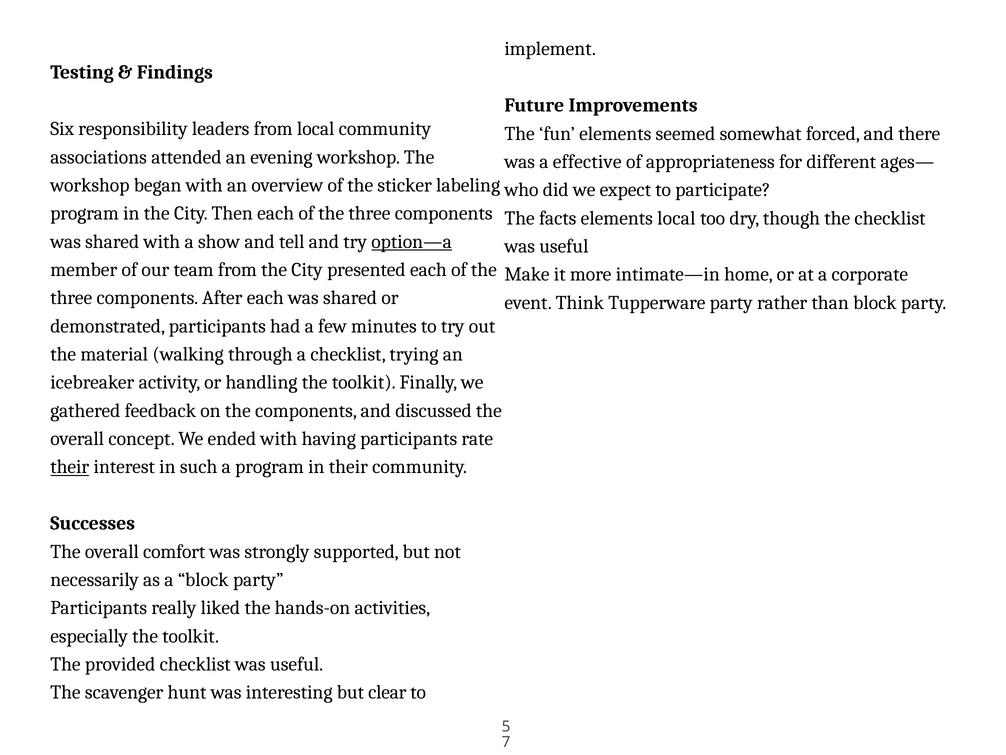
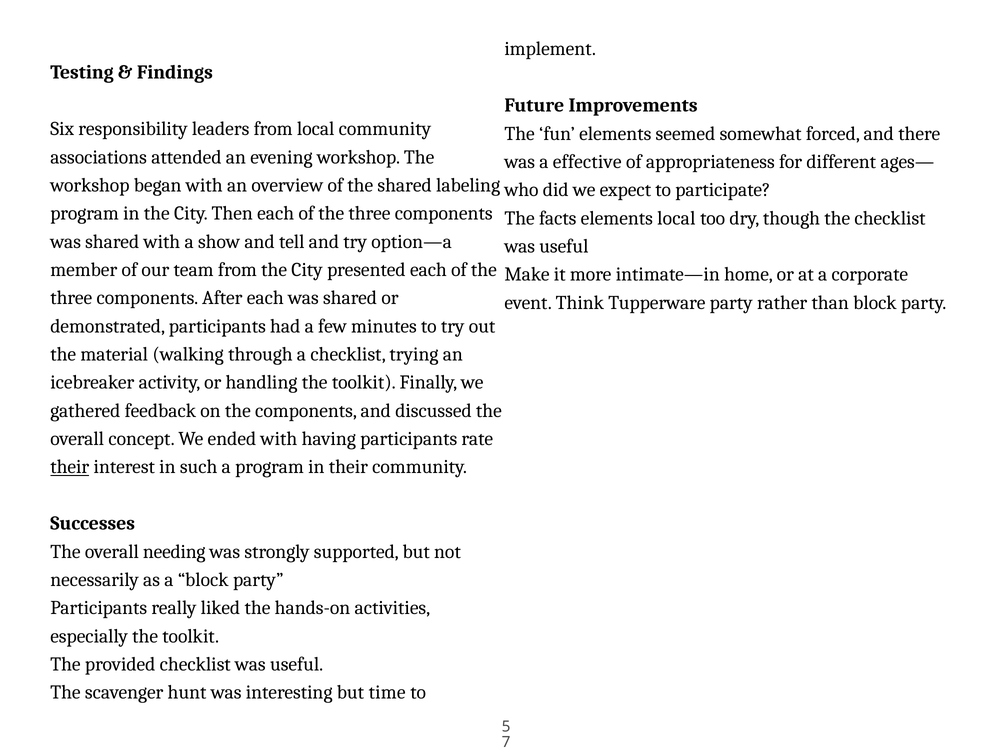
the sticker: sticker -> shared
option—a underline: present -> none
comfort: comfort -> needing
clear: clear -> time
